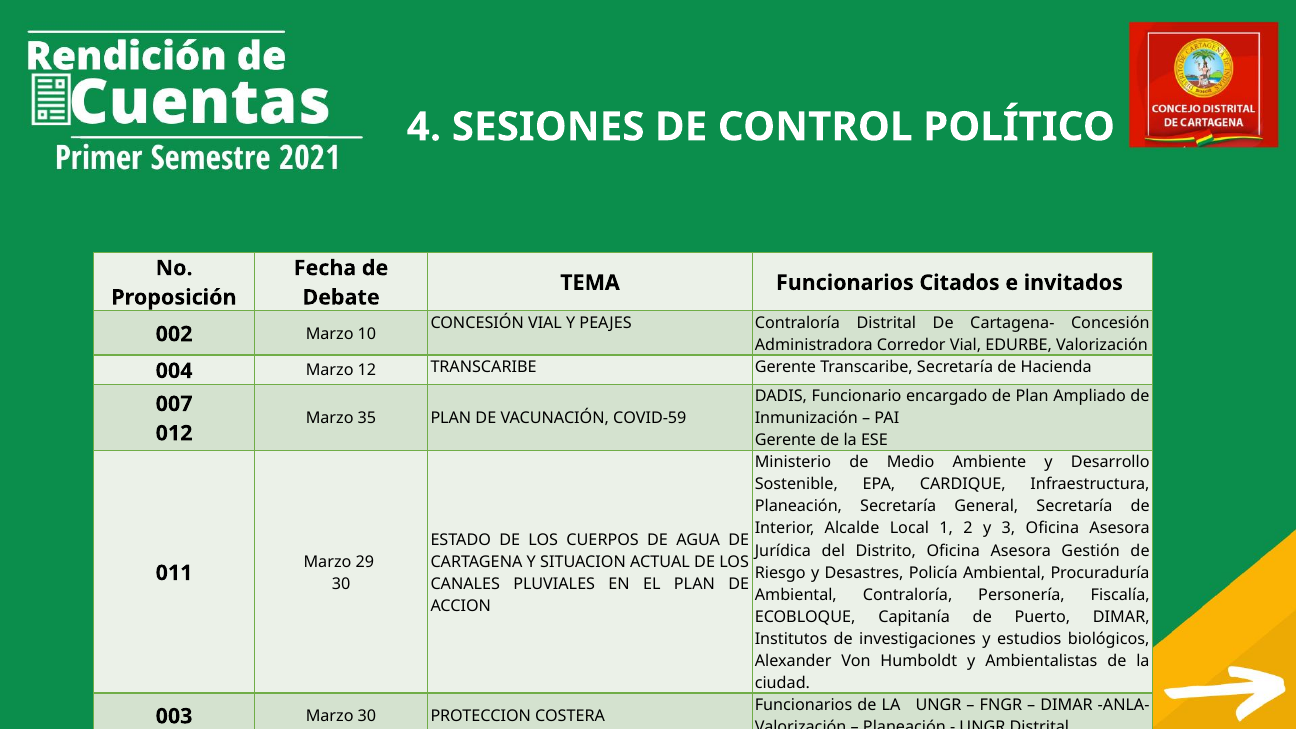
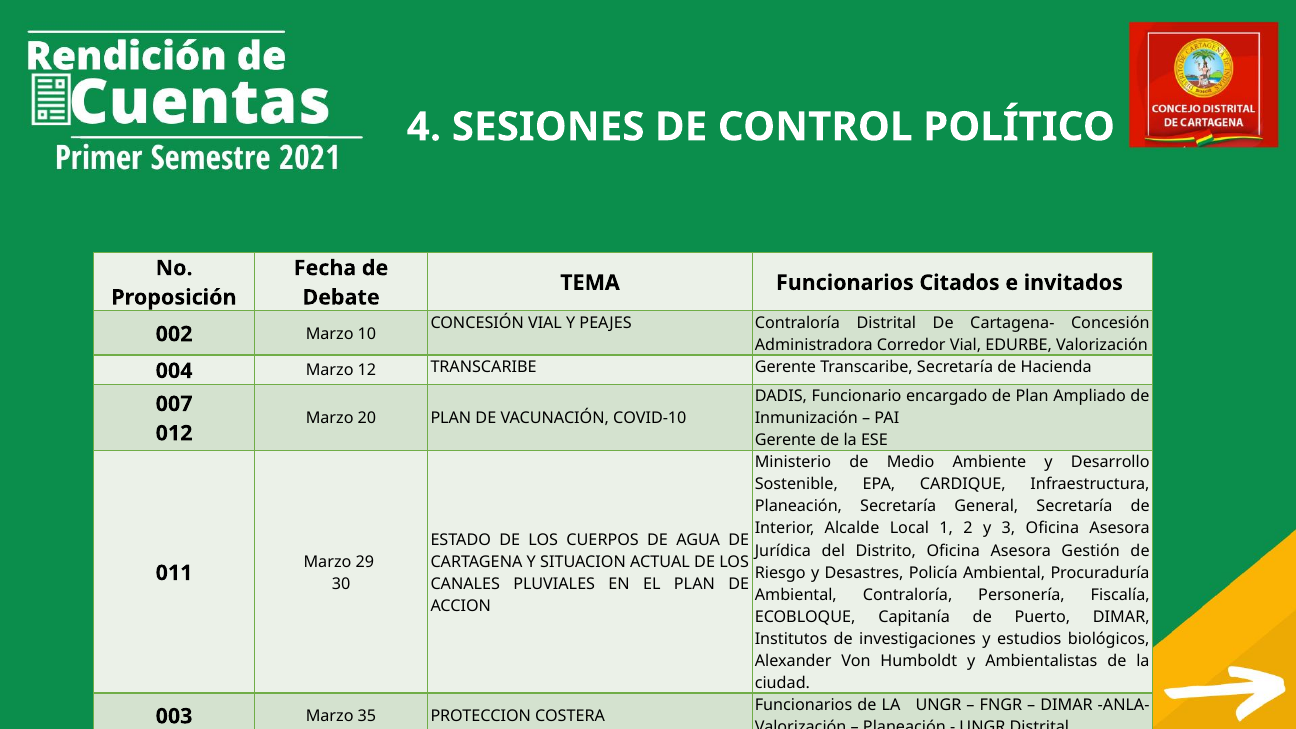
35: 35 -> 20
COVID-59: COVID-59 -> COVID-10
Marzo 30: 30 -> 35
